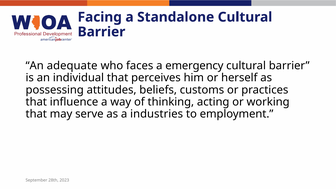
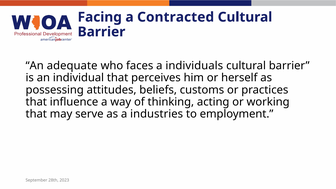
Standalone: Standalone -> Contracted
emergency: emergency -> individuals
